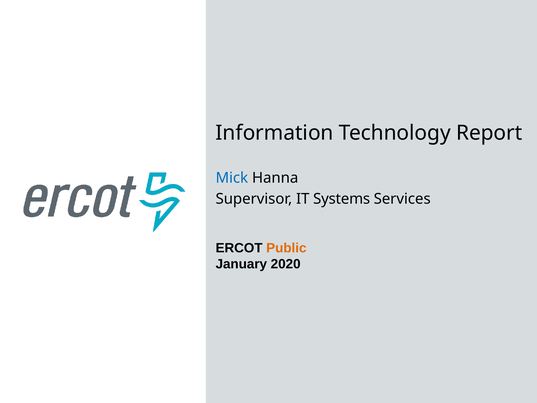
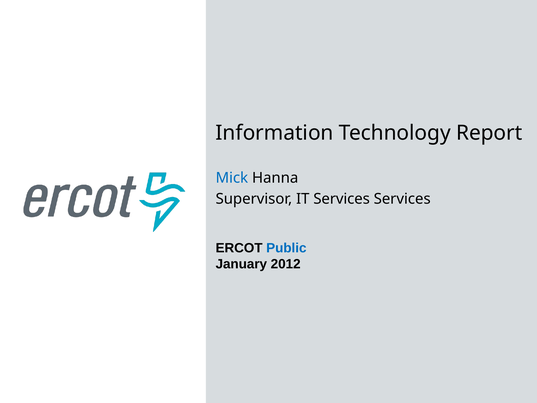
IT Systems: Systems -> Services
Public colour: orange -> blue
2020: 2020 -> 2012
